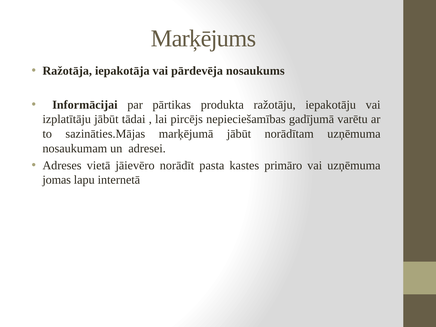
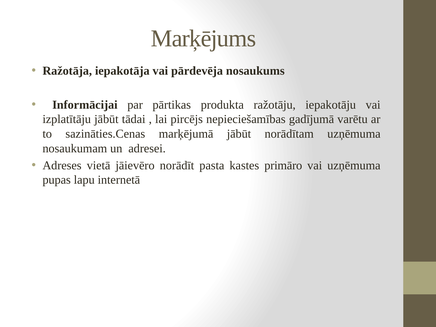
sazināties.Mājas: sazināties.Mājas -> sazināties.Cenas
jomas: jomas -> pupas
